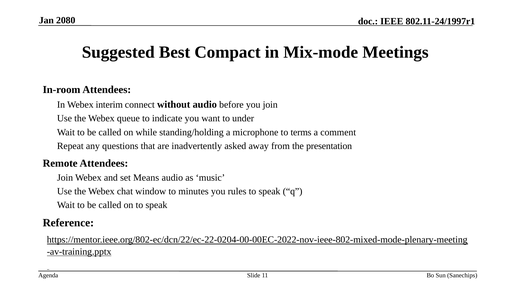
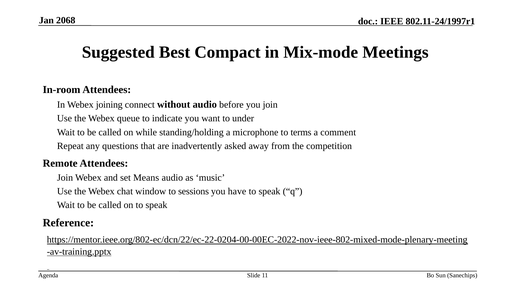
2080: 2080 -> 2068
interim: interim -> joining
presentation: presentation -> competition
minutes: minutes -> sessions
rules: rules -> have
